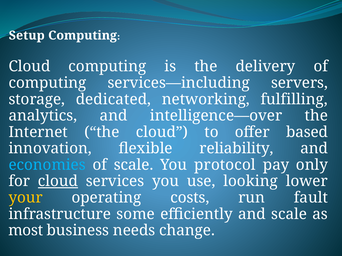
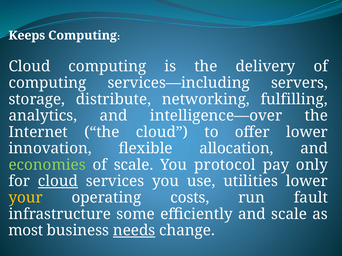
Setup: Setup -> Keeps
dedicated: dedicated -> distribute
offer based: based -> lower
reliability: reliability -> allocation
economies colour: light blue -> light green
looking: looking -> utilities
needs underline: none -> present
